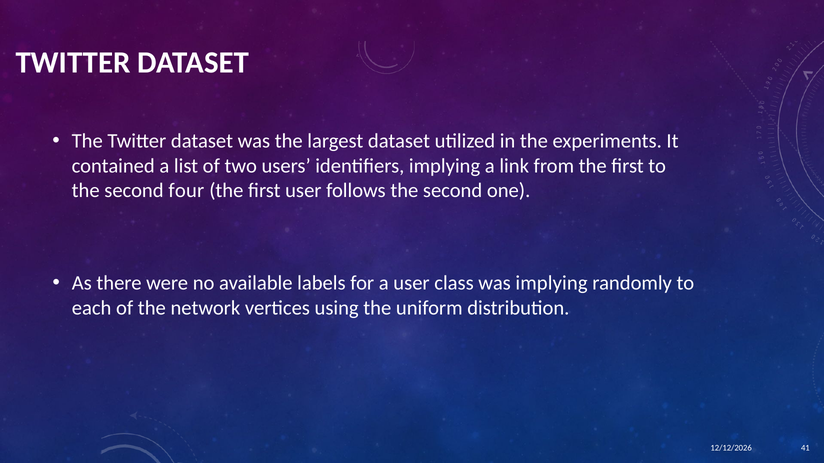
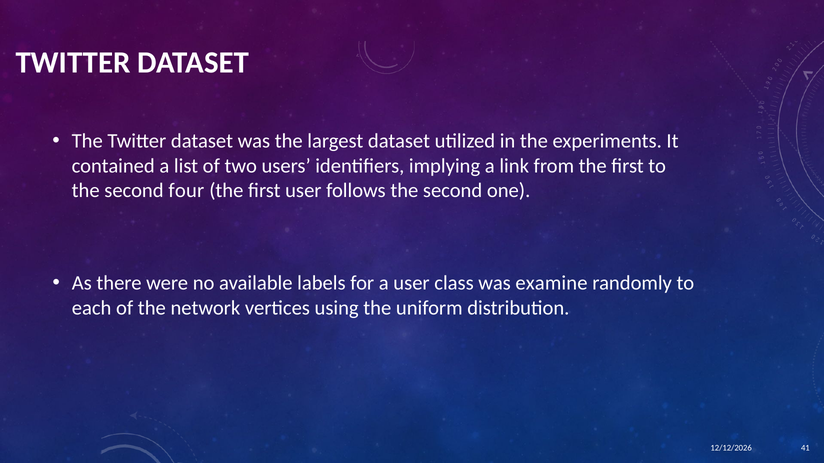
was implying: implying -> examine
